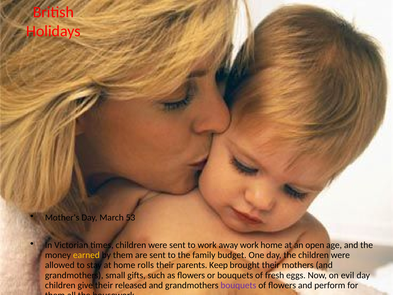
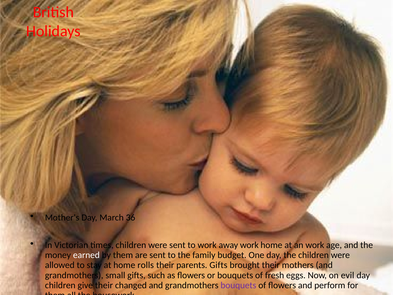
53: 53 -> 36
an open: open -> work
earned colour: yellow -> white
parents Keep: Keep -> Gifts
released: released -> changed
